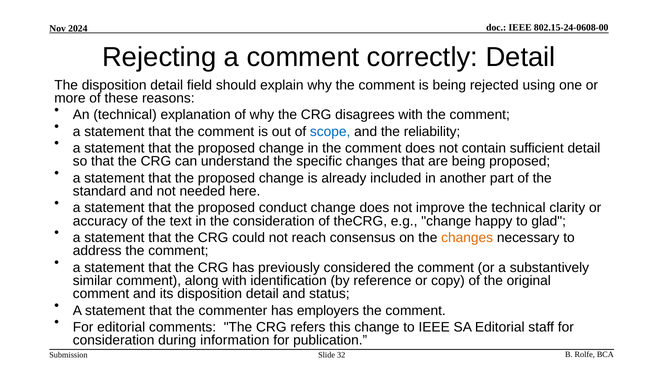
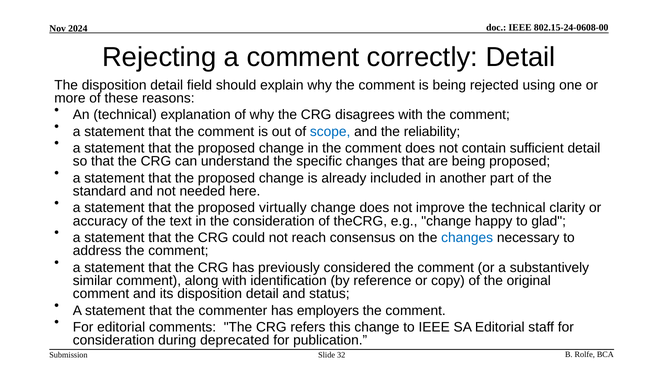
conduct: conduct -> virtually
changes at (467, 238) colour: orange -> blue
information: information -> deprecated
